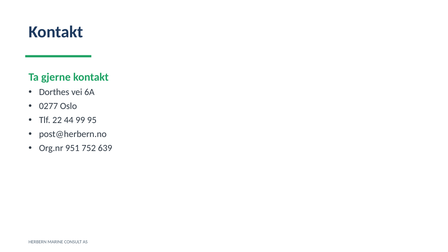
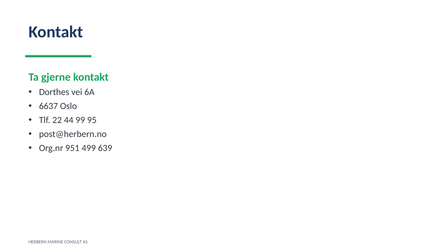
0277: 0277 -> 6637
752: 752 -> 499
